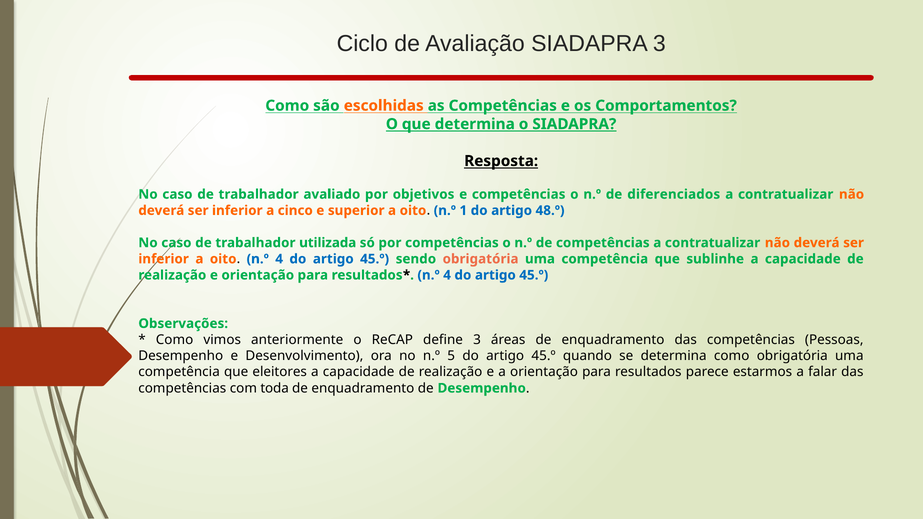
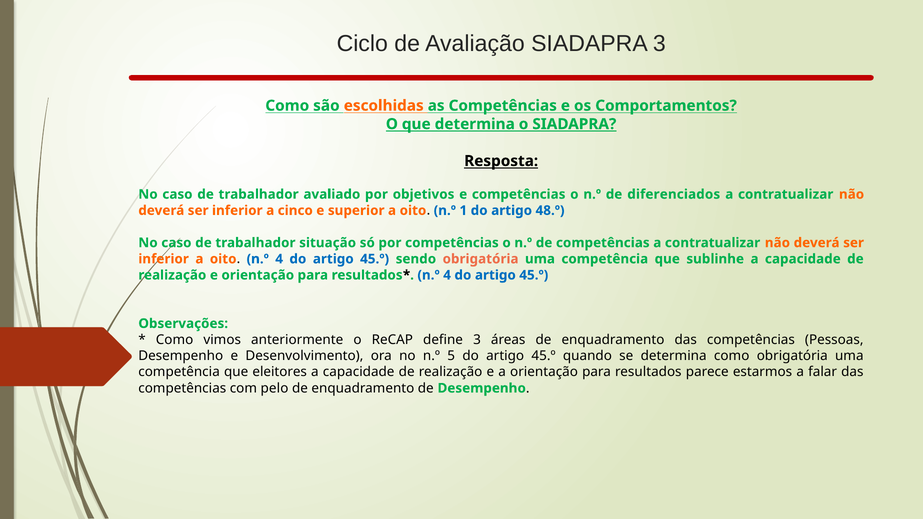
utilizada: utilizada -> situação
toda: toda -> pelo
